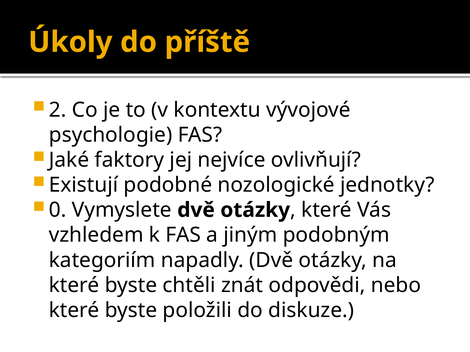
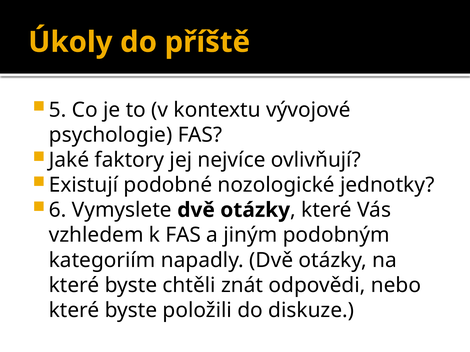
2: 2 -> 5
0: 0 -> 6
